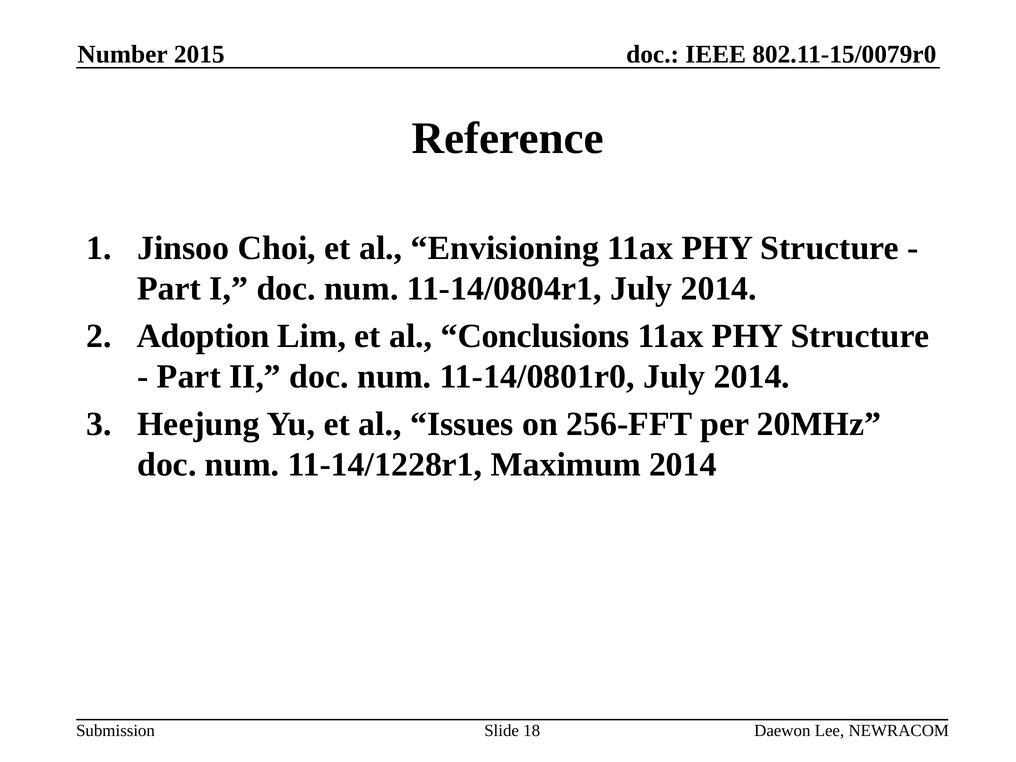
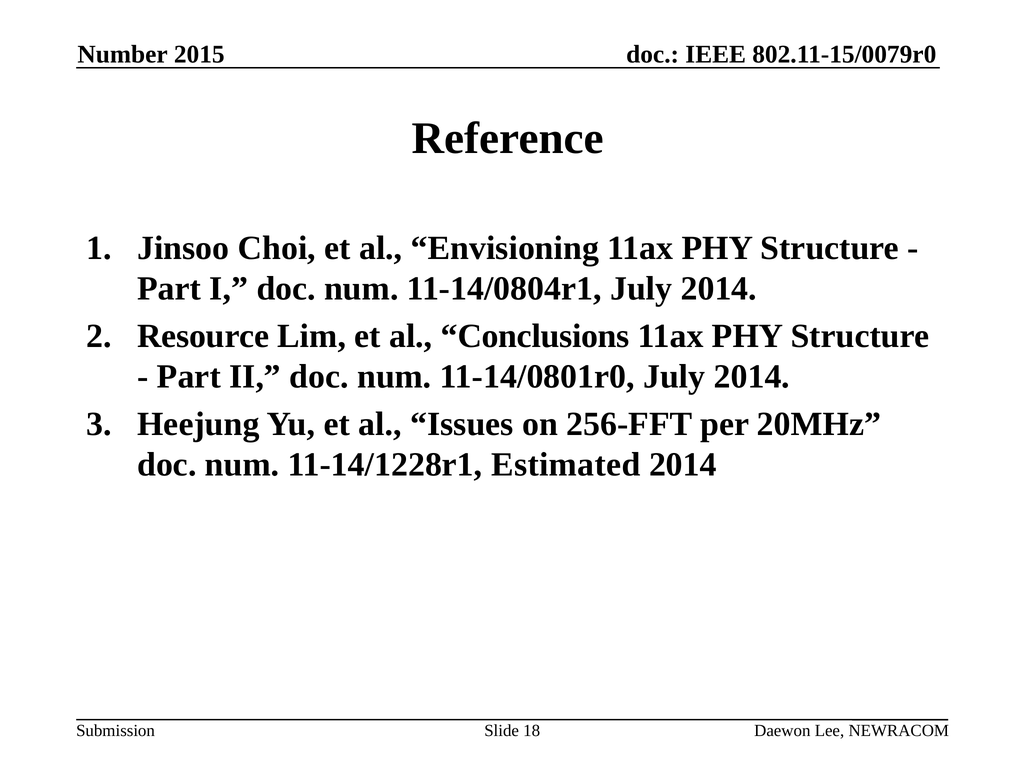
Adoption: Adoption -> Resource
Maximum: Maximum -> Estimated
